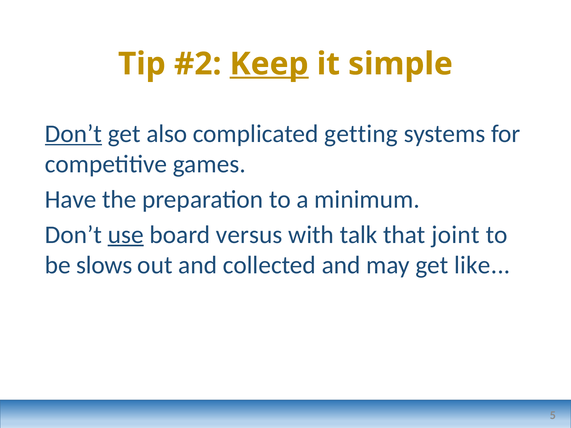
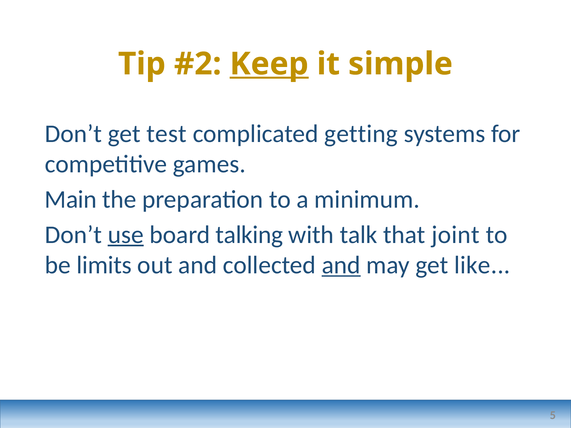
Don’t at (74, 134) underline: present -> none
also: also -> test
Have: Have -> Main
versus: versus -> talking
slows: slows -> limits
and at (341, 265) underline: none -> present
